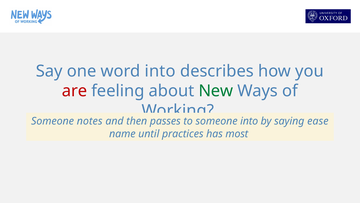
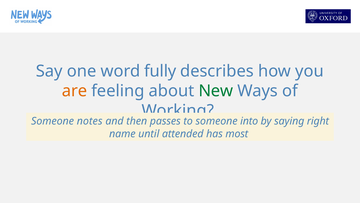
word into: into -> fully
are colour: red -> orange
ease: ease -> right
practices: practices -> attended
